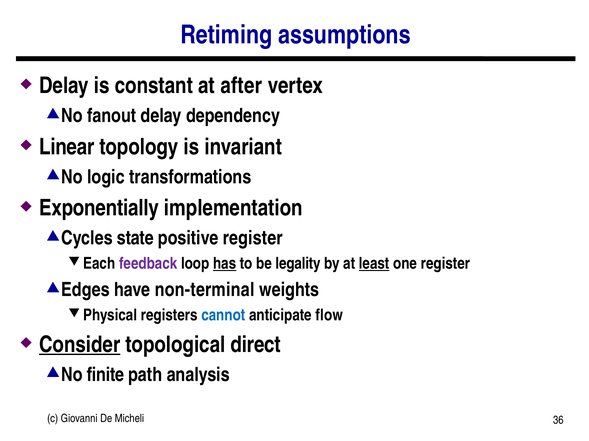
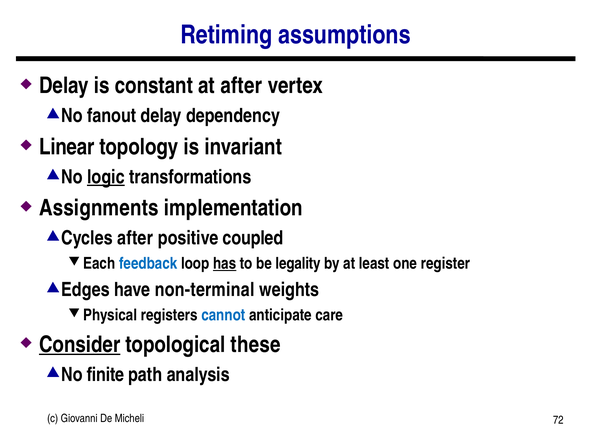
logic underline: none -> present
Exponentially: Exponentially -> Assignments
state at (135, 238): state -> after
positive register: register -> coupled
feedback colour: purple -> blue
least underline: present -> none
flow: flow -> care
direct: direct -> these
36: 36 -> 72
